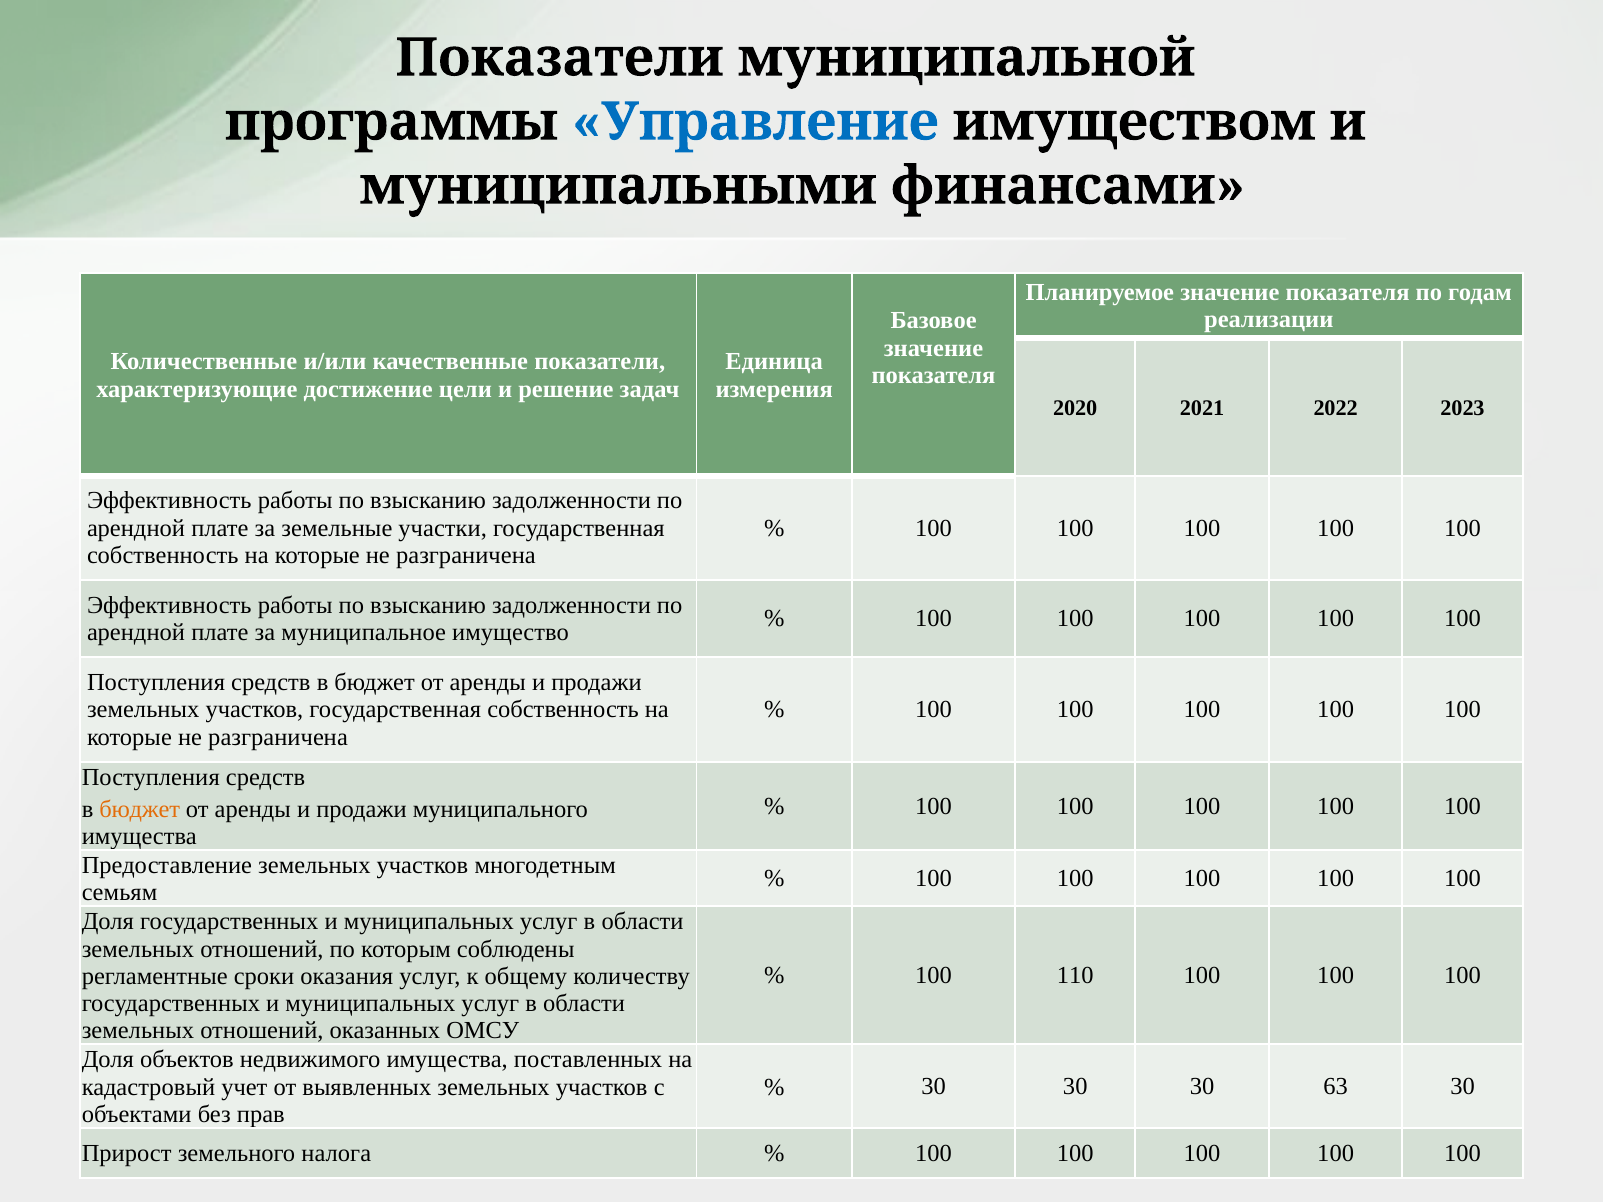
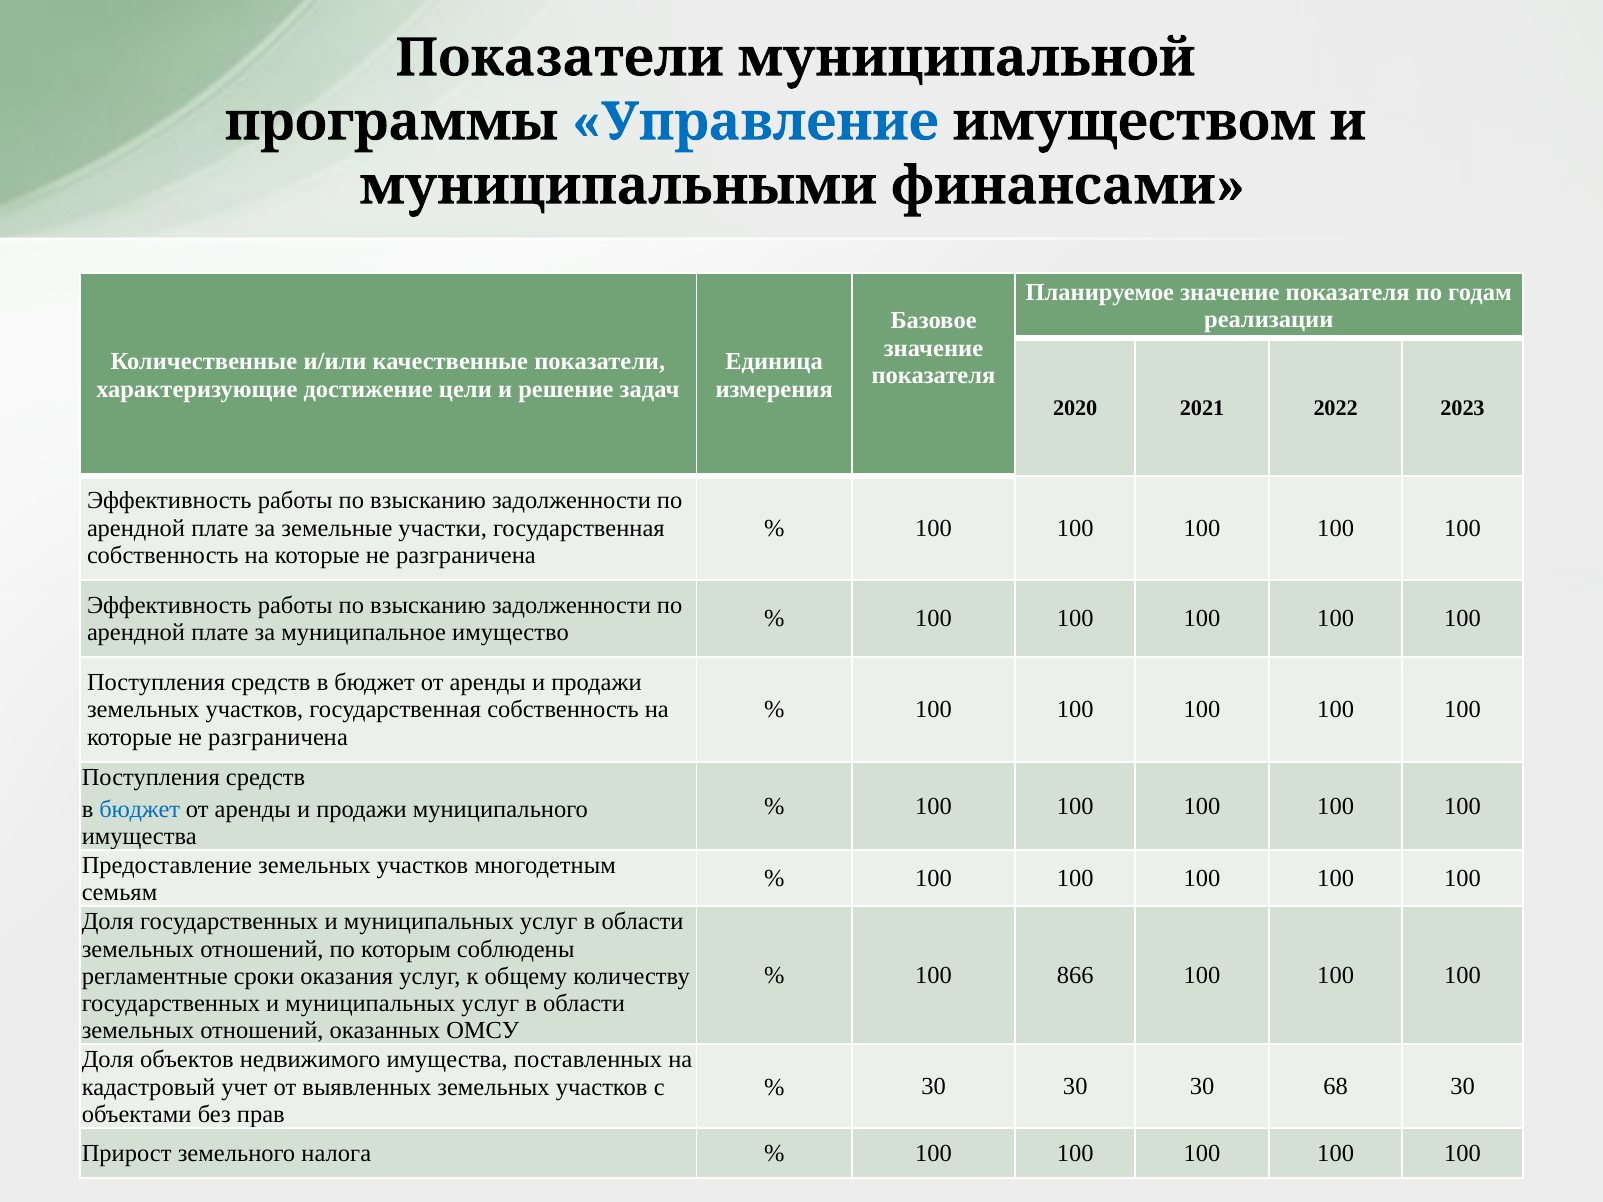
бюджет at (140, 810) colour: orange -> blue
110: 110 -> 866
63: 63 -> 68
